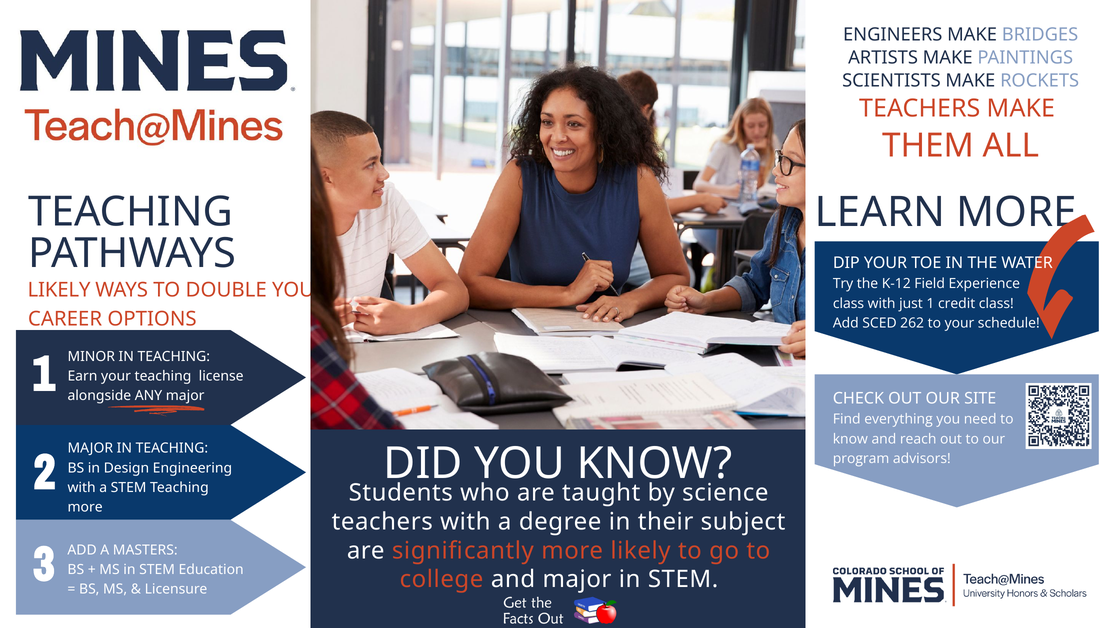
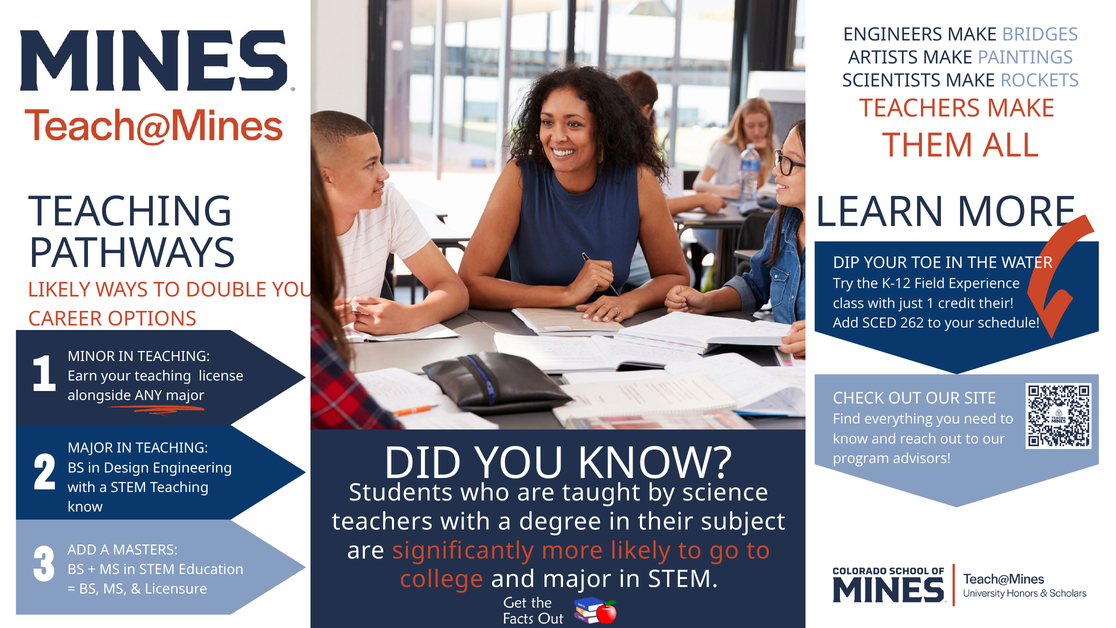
credit class: class -> their
more at (85, 507): more -> know
